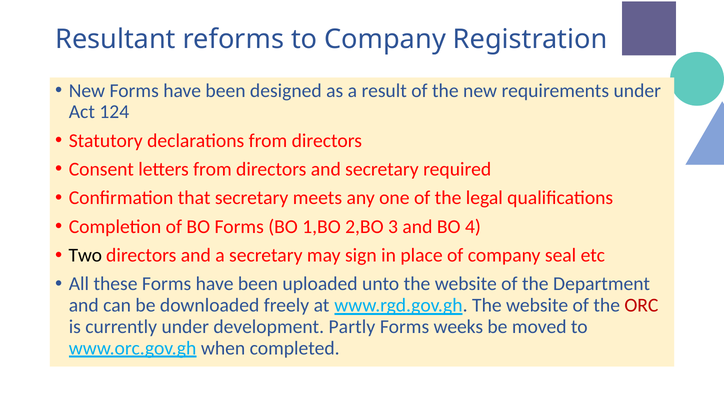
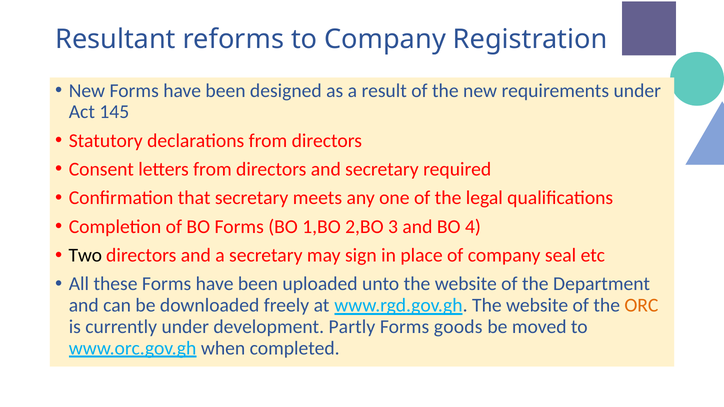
124: 124 -> 145
ORC colour: red -> orange
weeks: weeks -> goods
